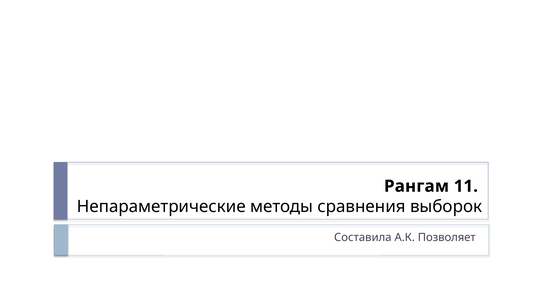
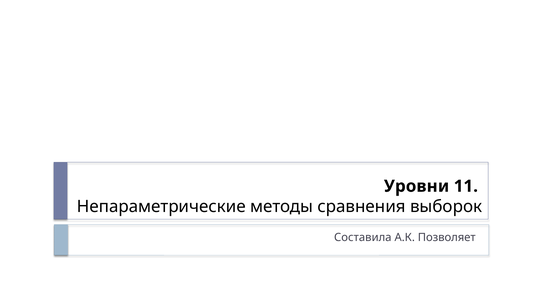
Рангам: Рангам -> Уровни
